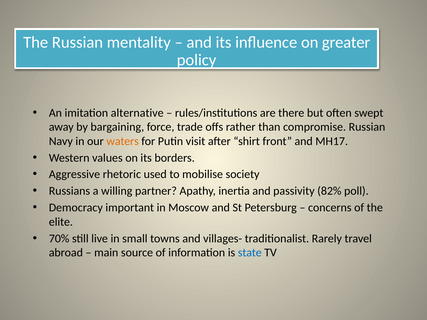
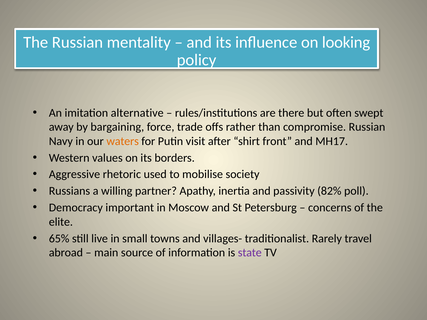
greater: greater -> looking
70%: 70% -> 65%
state colour: blue -> purple
